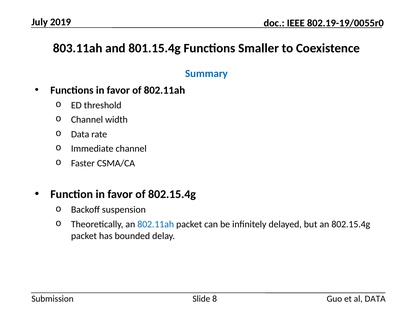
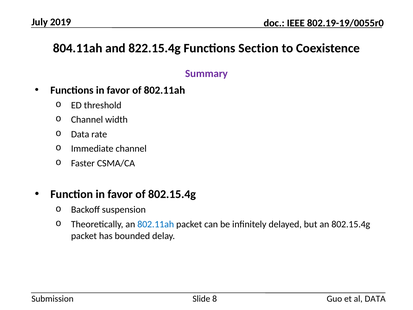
803.11ah: 803.11ah -> 804.11ah
801.15.4g: 801.15.4g -> 822.15.4g
Smaller: Smaller -> Section
Summary colour: blue -> purple
